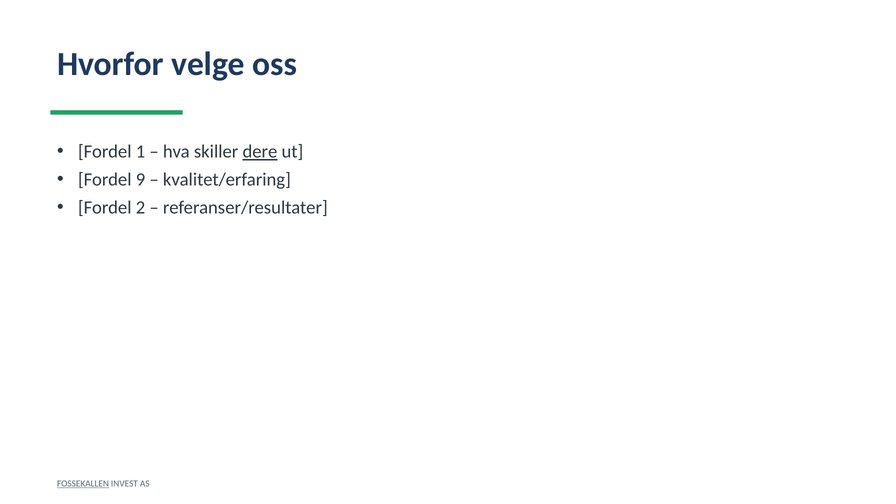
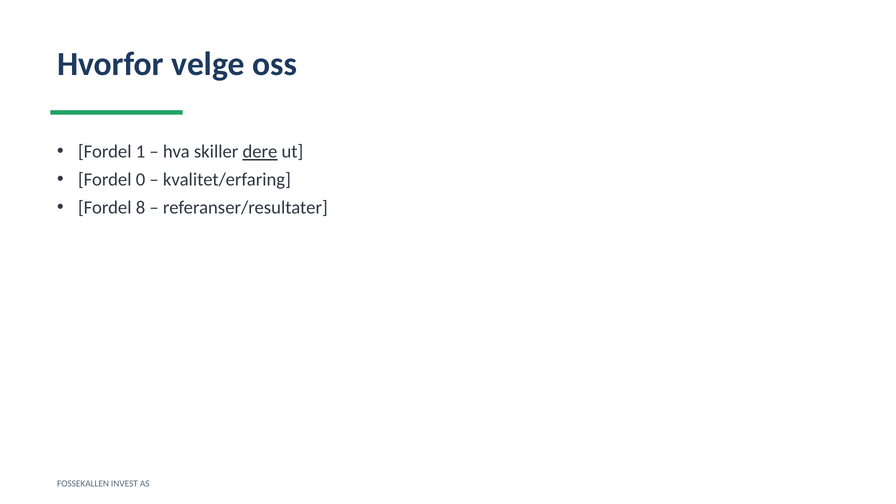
9: 9 -> 0
2: 2 -> 8
FOSSEKALLEN underline: present -> none
